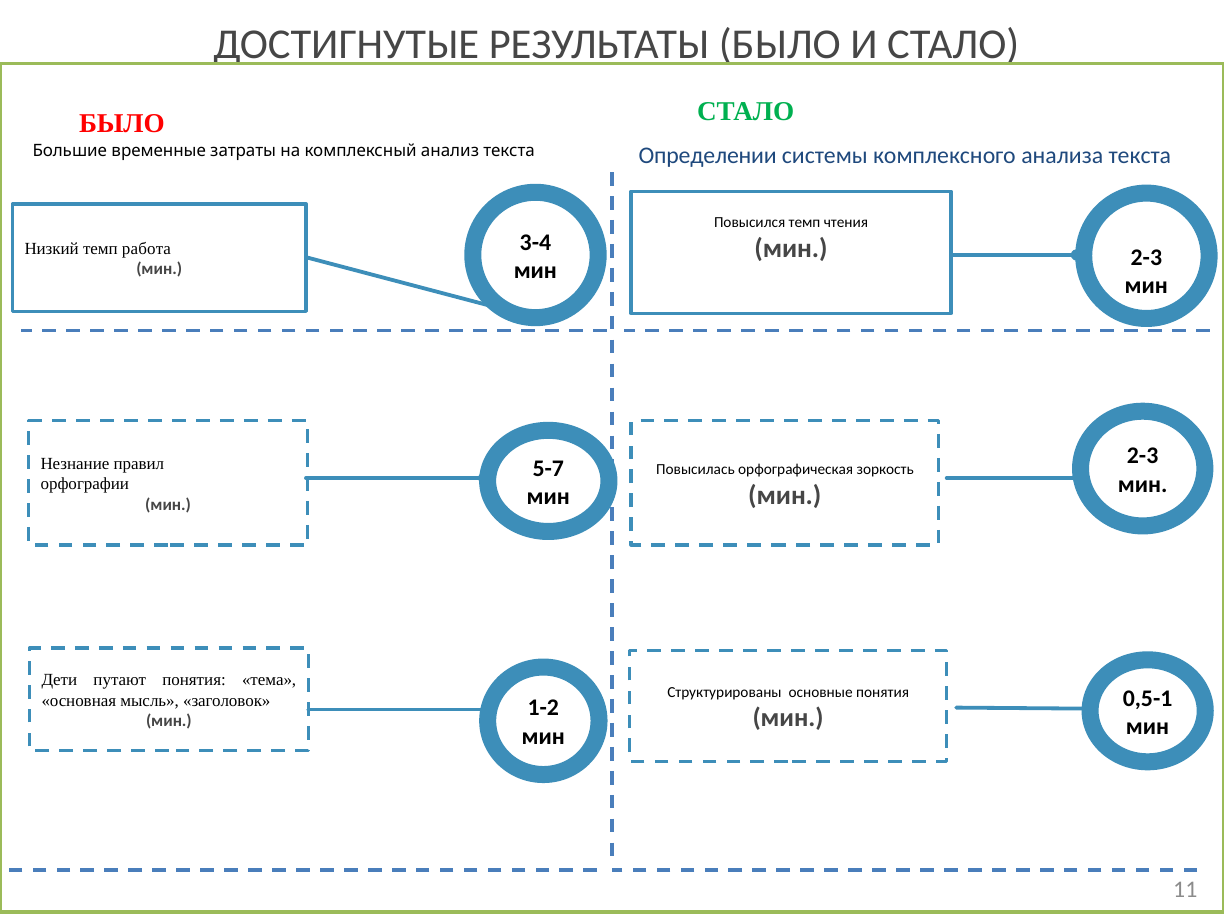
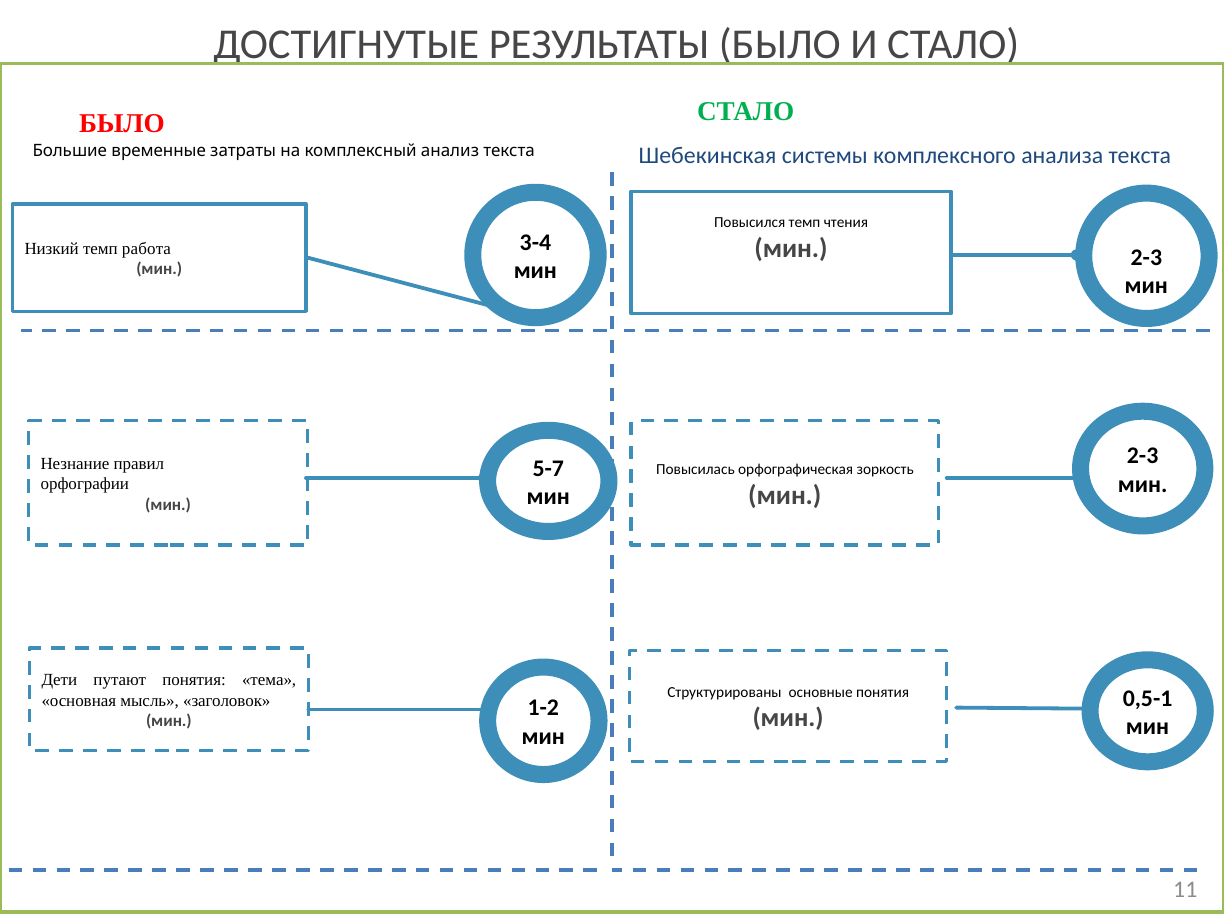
Определении: Определении -> Шебекинская
